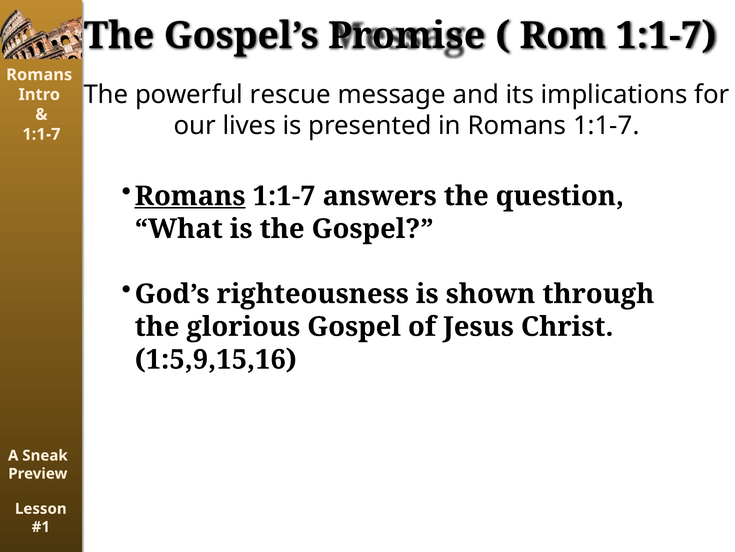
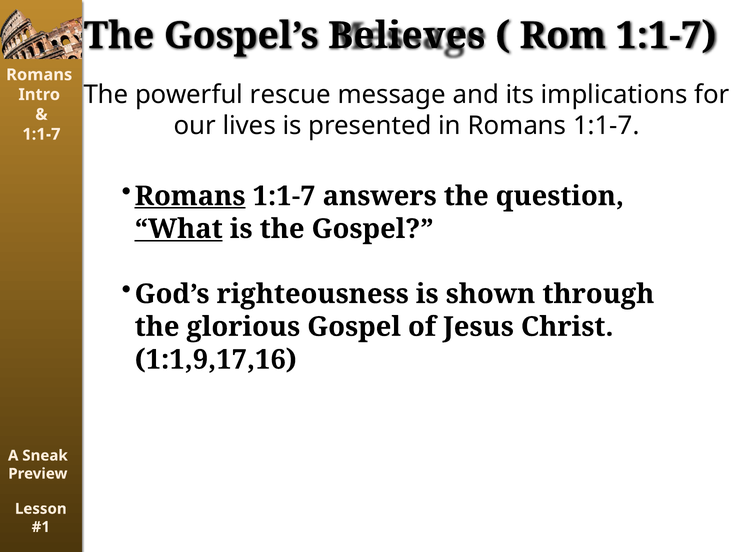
Promise: Promise -> Believes
What underline: none -> present
1:5,9,15,16: 1:5,9,15,16 -> 1:1,9,17,16
